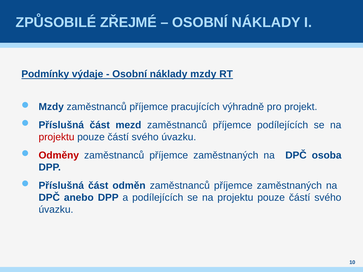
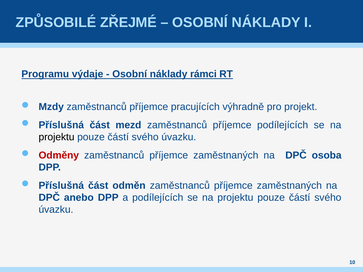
Podmínky: Podmínky -> Programu
náklady mzdy: mzdy -> rámci
projektu at (57, 137) colour: red -> black
